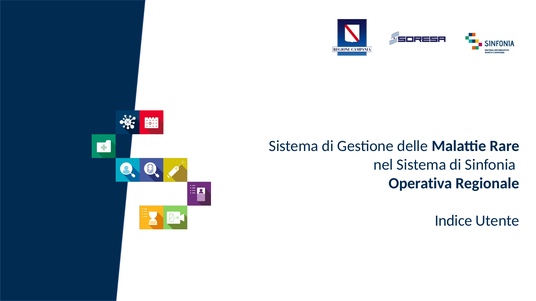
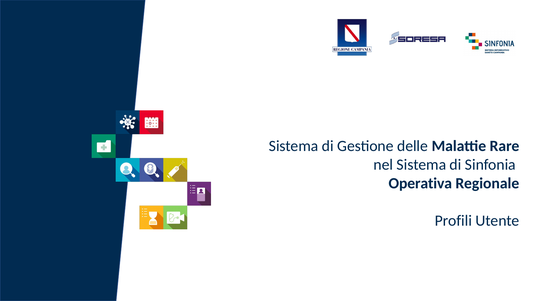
Indice: Indice -> Profili
